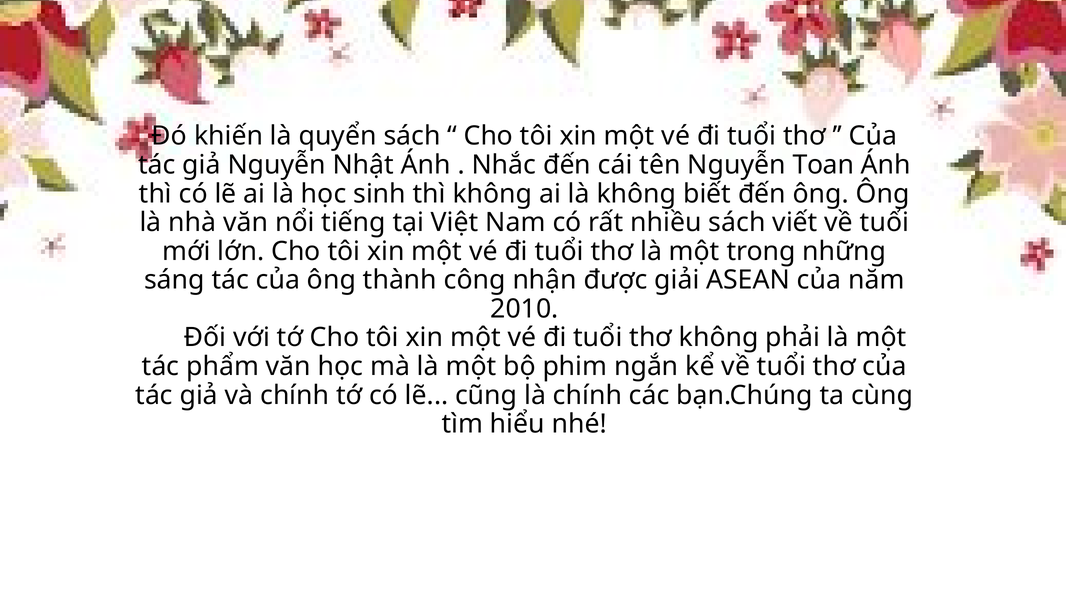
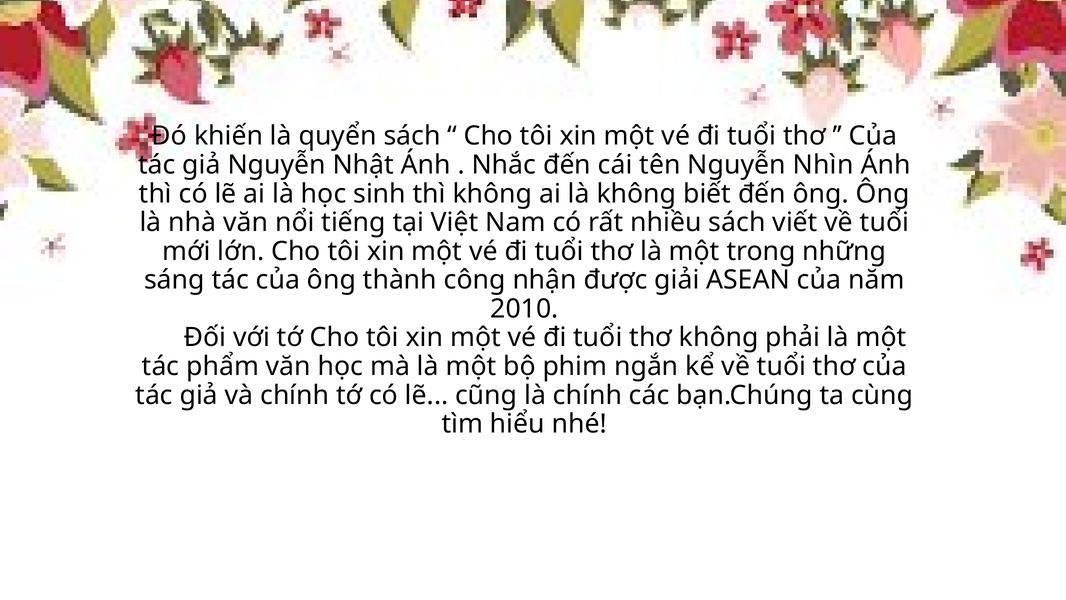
Toan: Toan -> Nhìn
